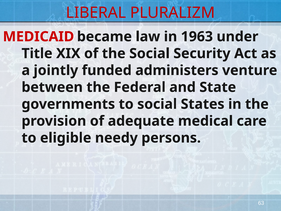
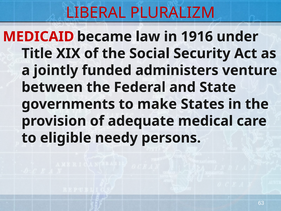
1963: 1963 -> 1916
to social: social -> make
